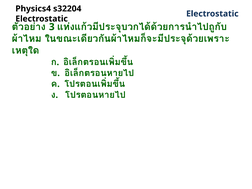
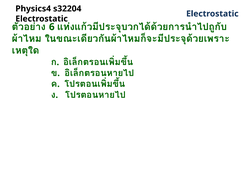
3: 3 -> 6
